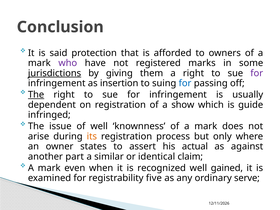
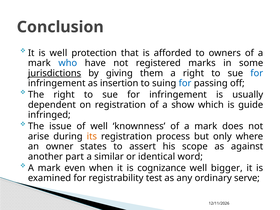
is said: said -> well
who colour: purple -> blue
for at (257, 73) colour: purple -> blue
The at (36, 95) underline: present -> none
actual: actual -> scope
claim: claim -> word
recognized: recognized -> cognizance
gained: gained -> bigger
five: five -> test
